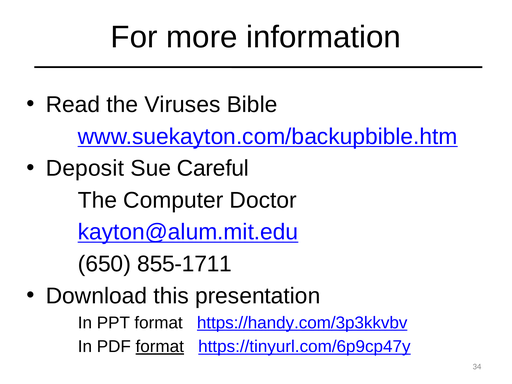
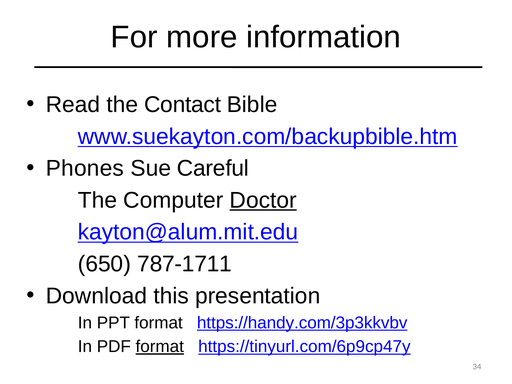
Viruses: Viruses -> Contact
Deposit: Deposit -> Phones
Doctor underline: none -> present
855-1711: 855-1711 -> 787-1711
